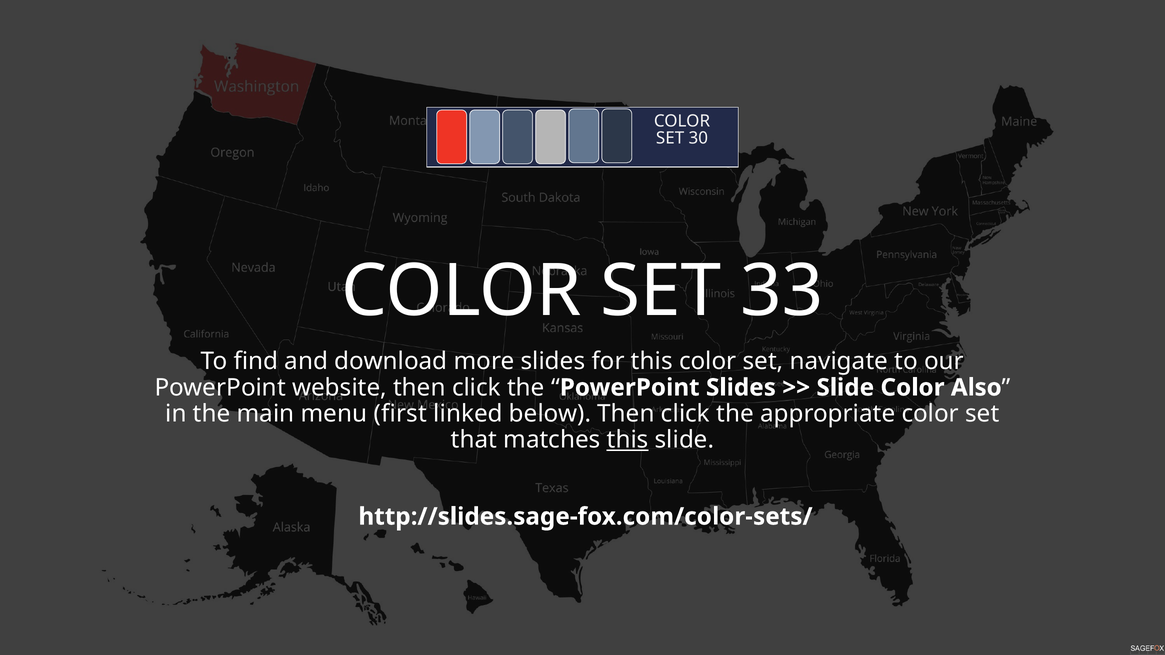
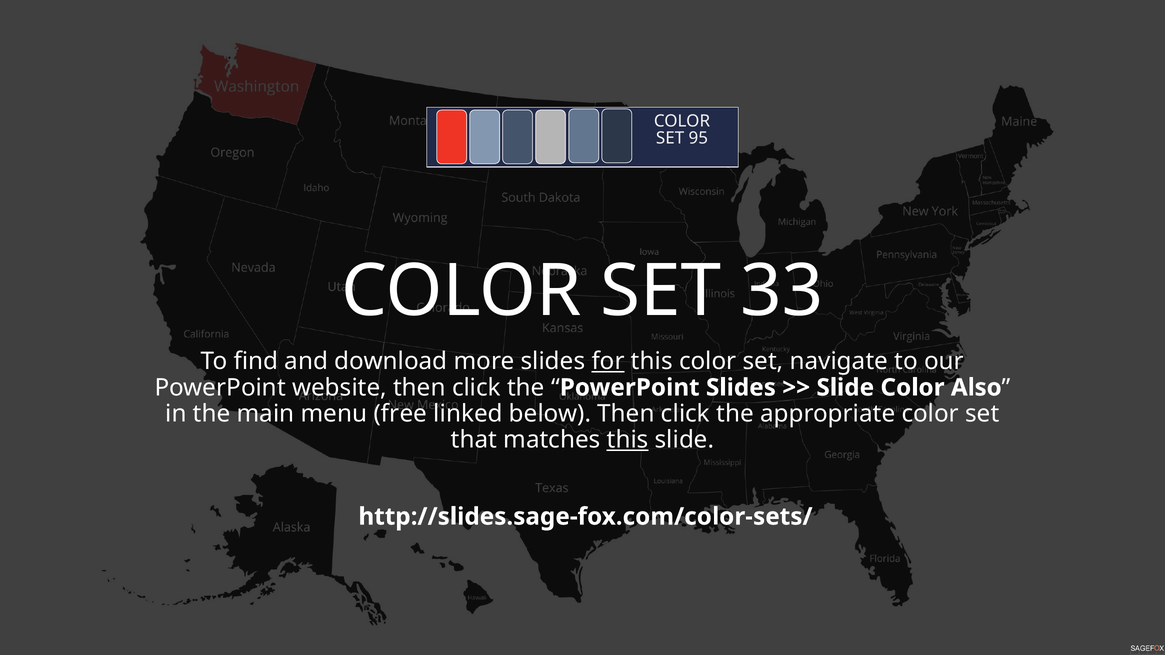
30: 30 -> 95
for underline: none -> present
first: first -> free
